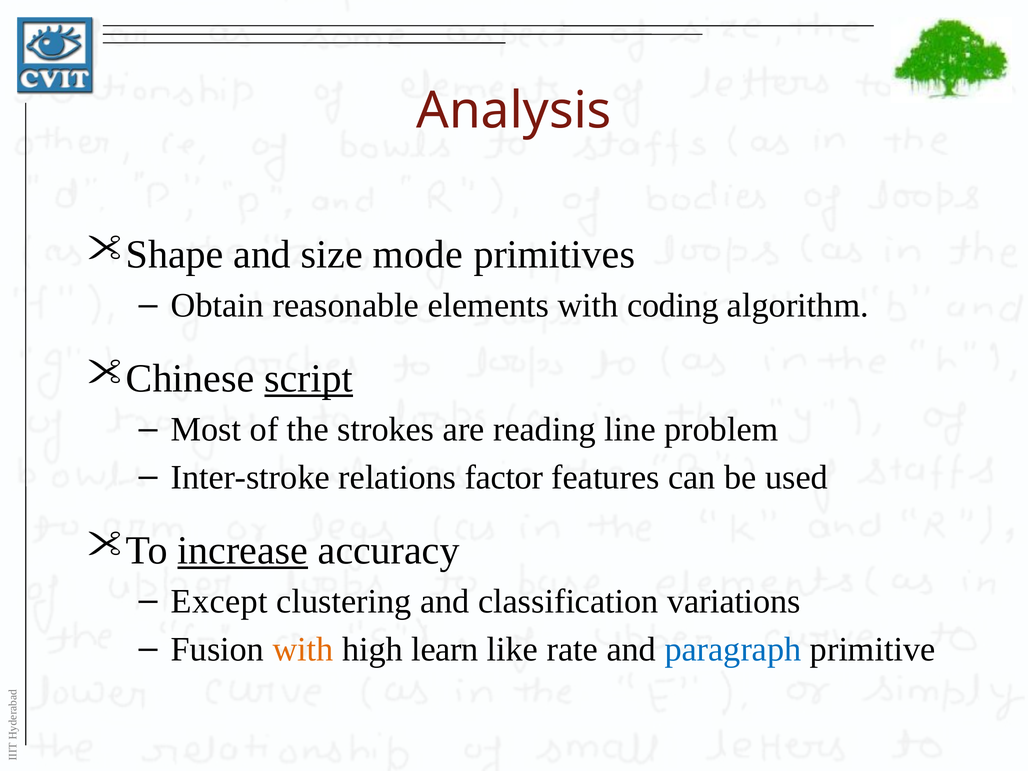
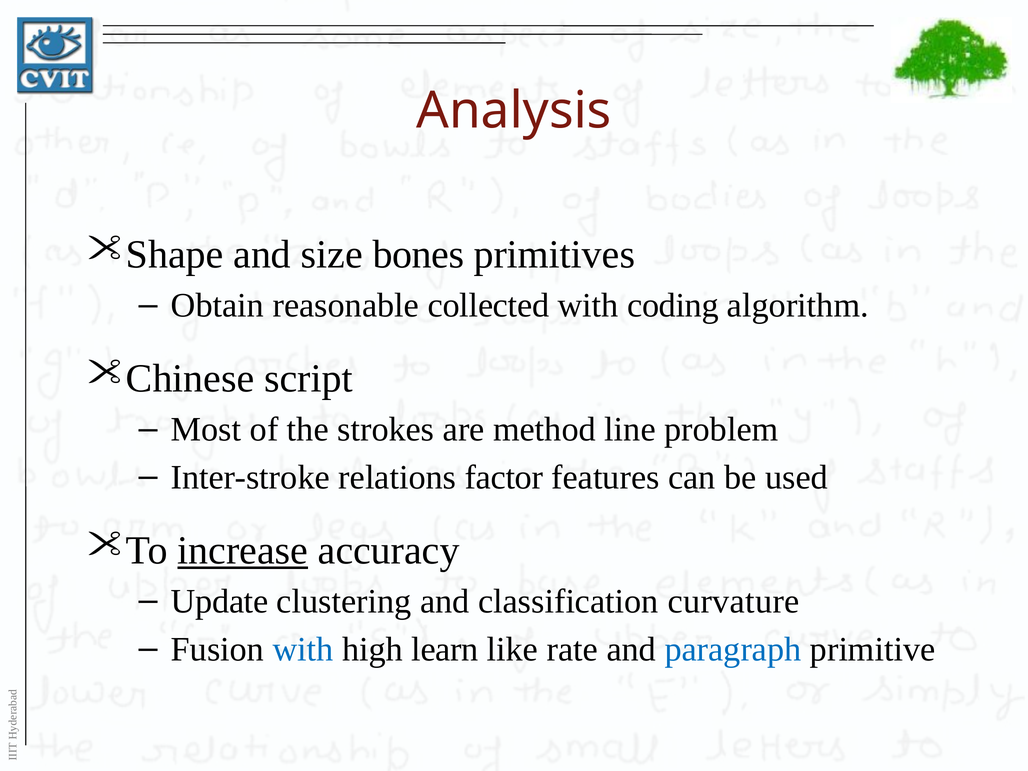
mode: mode -> bones
elements: elements -> collected
script underline: present -> none
reading: reading -> method
Except: Except -> Update
variations: variations -> curvature
with at (303, 649) colour: orange -> blue
